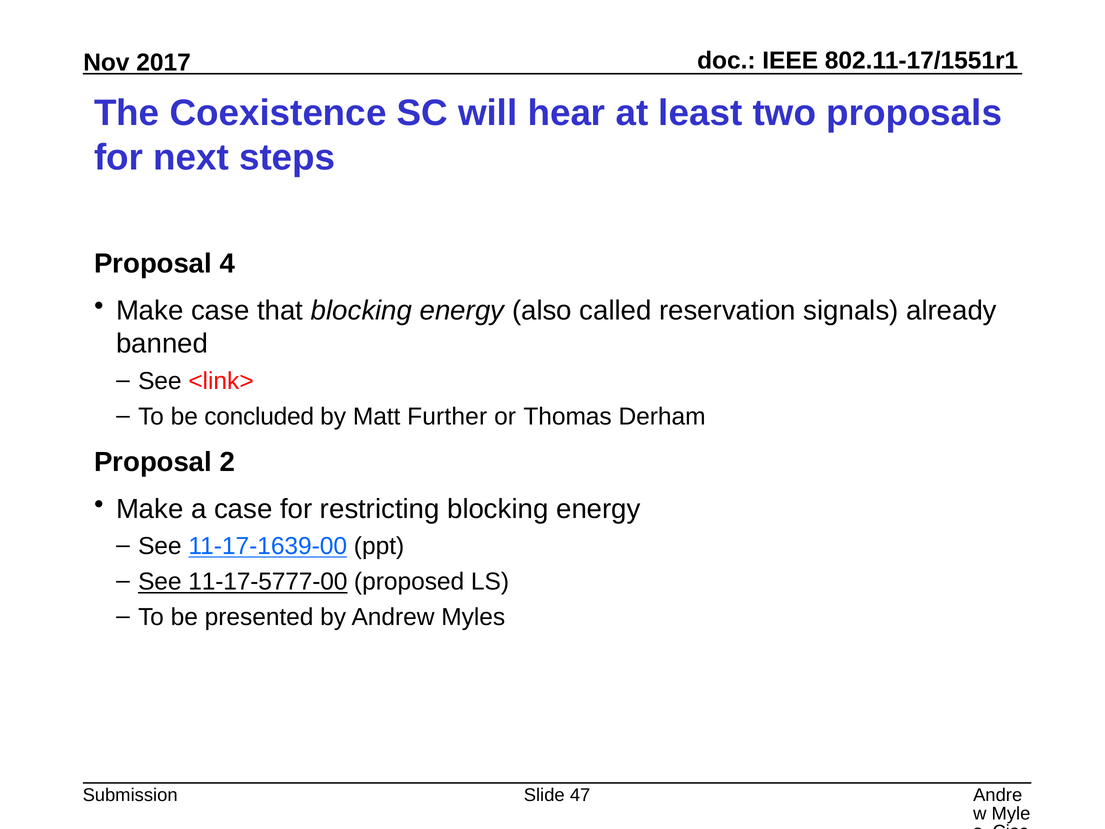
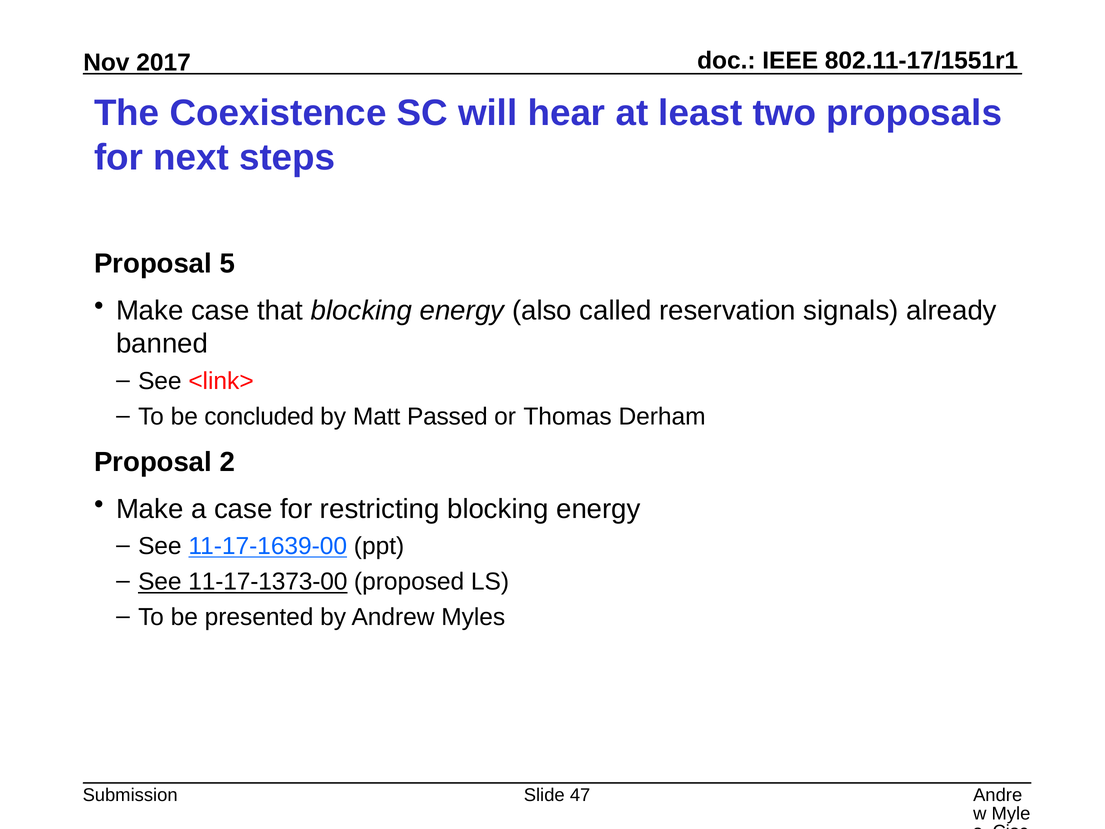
4: 4 -> 5
Further: Further -> Passed
11-17-5777-00: 11-17-5777-00 -> 11-17-1373-00
